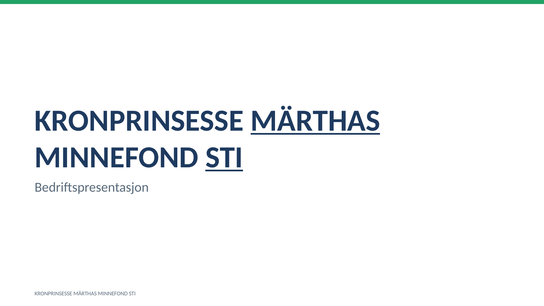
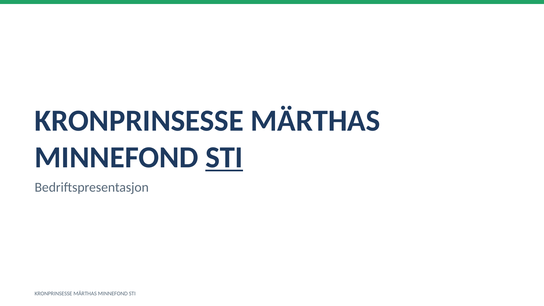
MÄRTHAS at (315, 121) underline: present -> none
